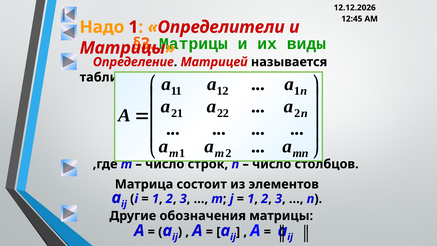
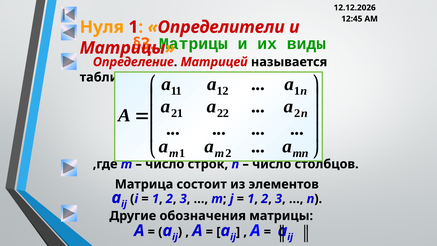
Надо: Надо -> Нуля
